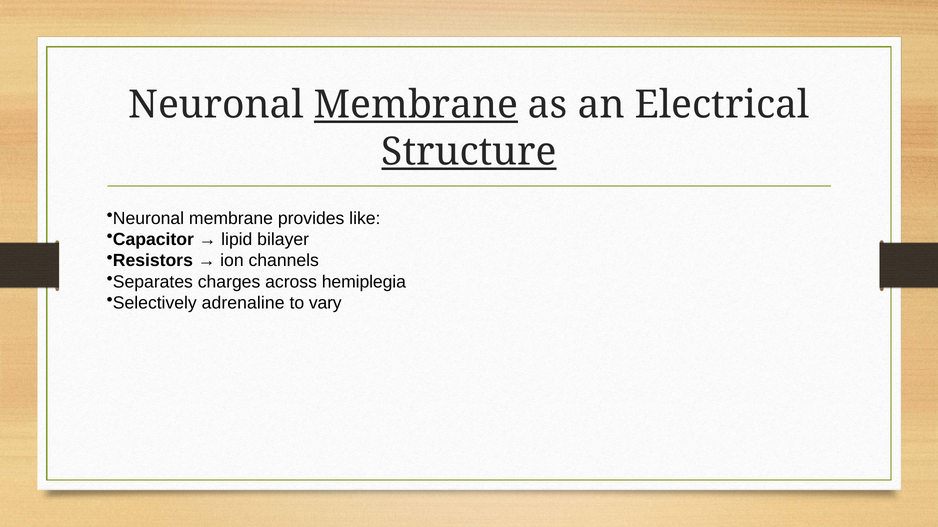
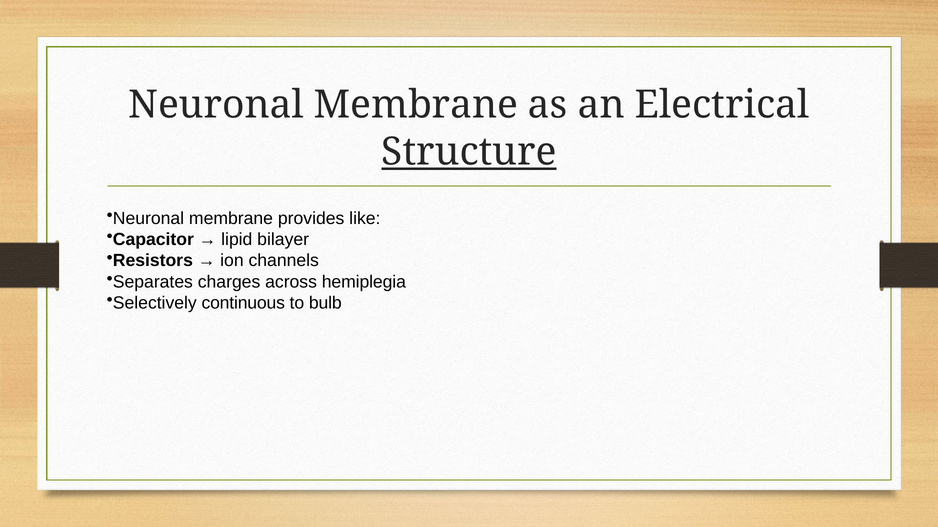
Membrane at (416, 105) underline: present -> none
adrenaline: adrenaline -> continuous
vary: vary -> bulb
